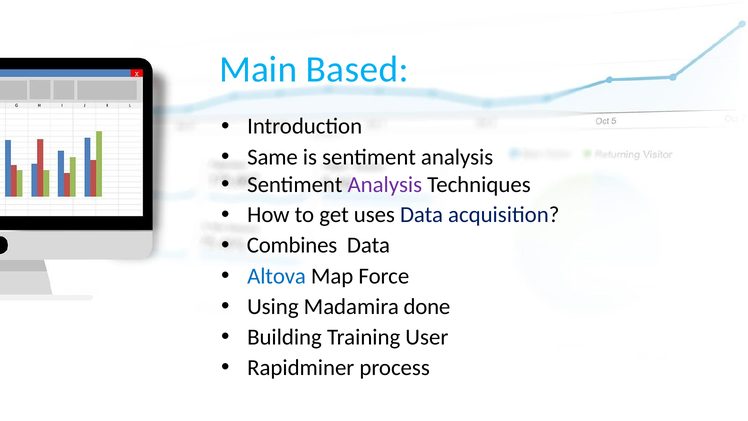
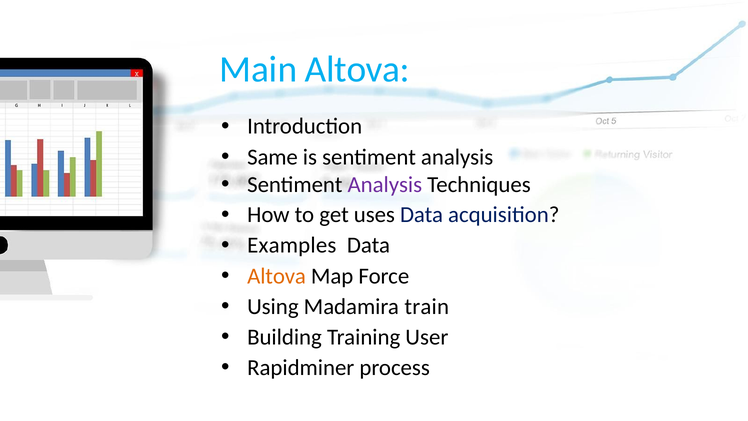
Main Based: Based -> Altova
Combines: Combines -> Examples
Altova at (277, 276) colour: blue -> orange
done: done -> train
